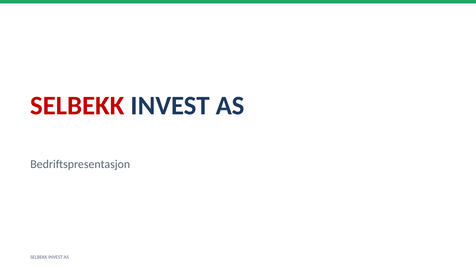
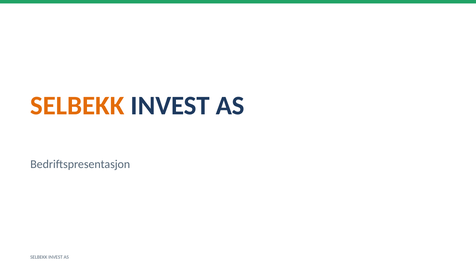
SELBEKK at (77, 106) colour: red -> orange
